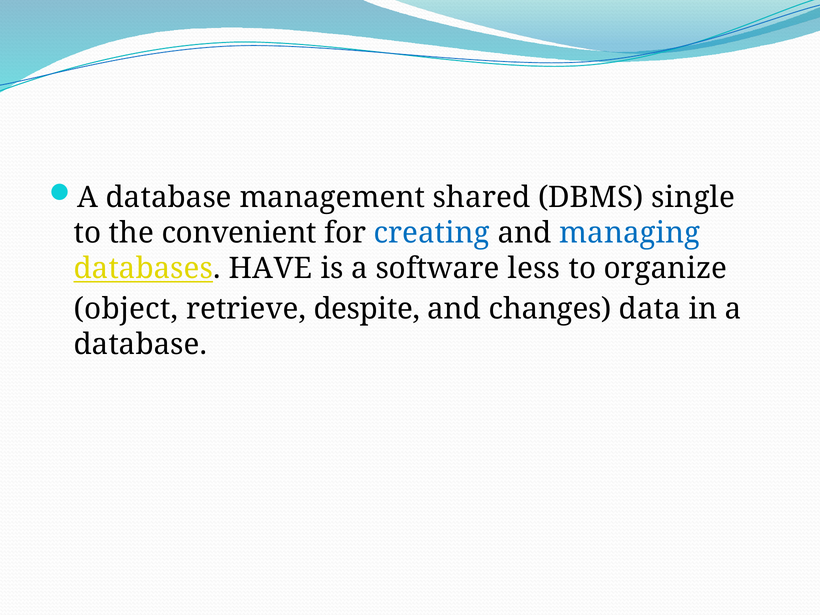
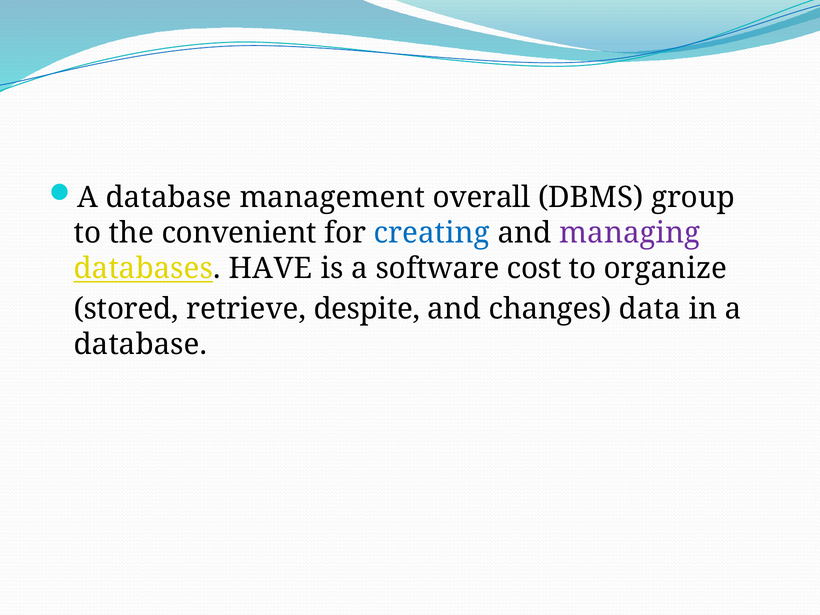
shared: shared -> overall
single: single -> group
managing colour: blue -> purple
less: less -> cost
object: object -> stored
